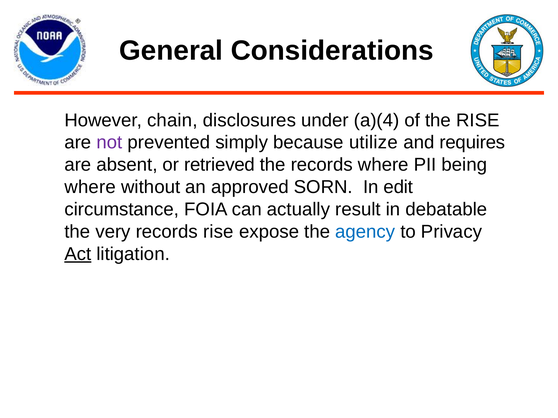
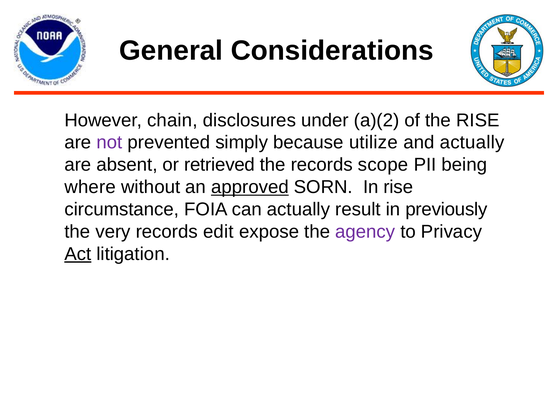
a)(4: a)(4 -> a)(2
and requires: requires -> actually
records where: where -> scope
approved underline: none -> present
In edit: edit -> rise
debatable: debatable -> previously
records rise: rise -> edit
agency colour: blue -> purple
